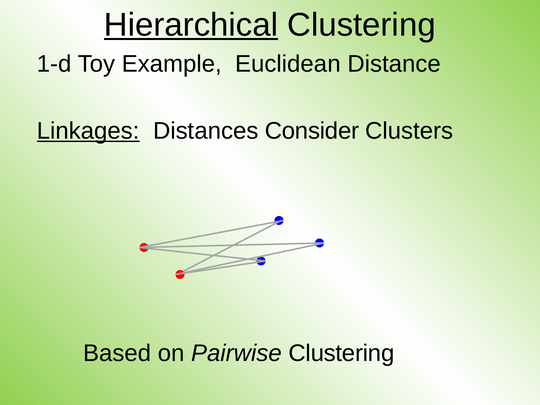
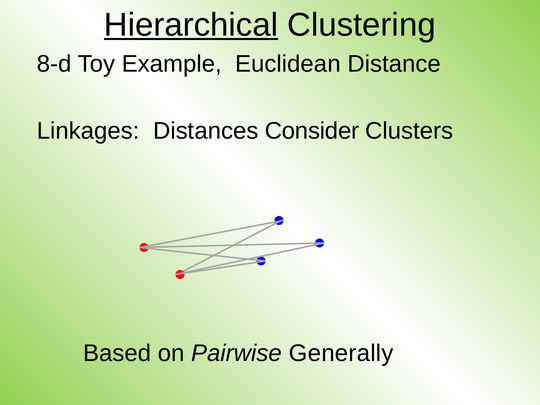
1-d: 1-d -> 8-d
Linkages underline: present -> none
Pairwise Clustering: Clustering -> Generally
